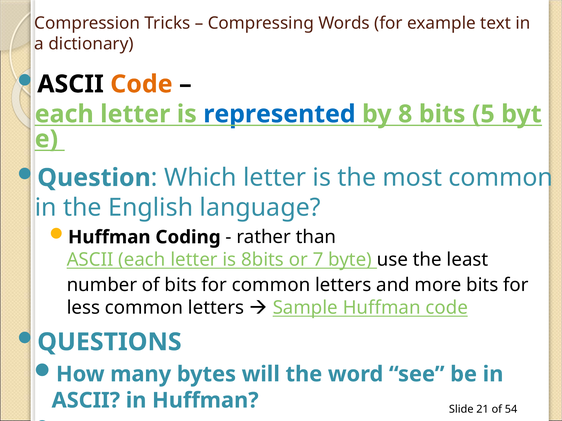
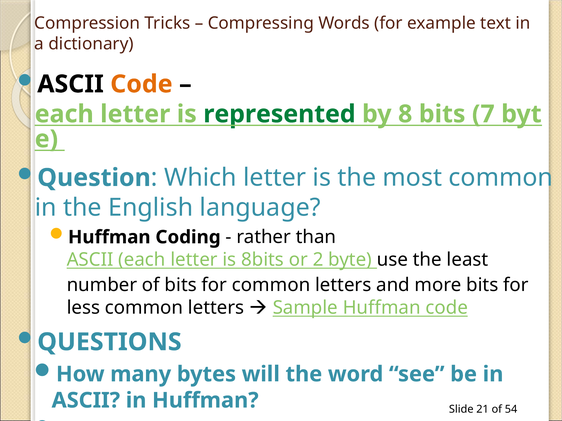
represented colour: blue -> green
5: 5 -> 7
7: 7 -> 2
